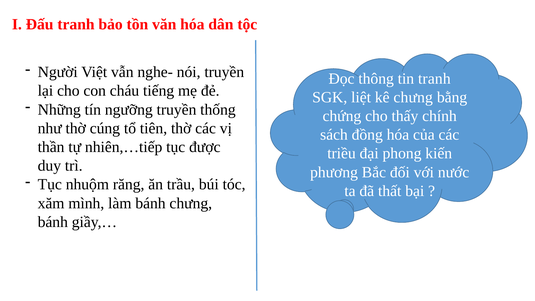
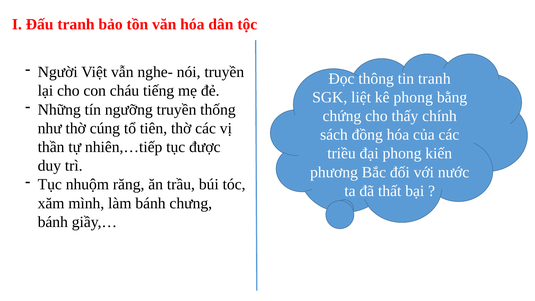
kê chưng: chưng -> phong
